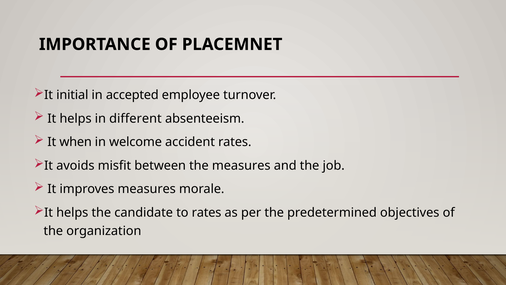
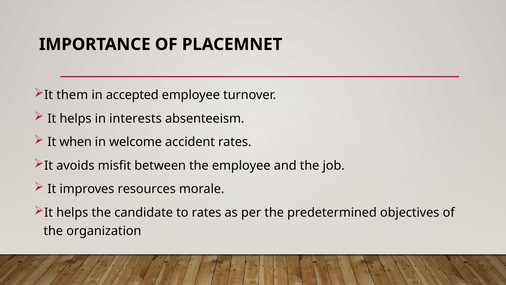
initial: initial -> them
different: different -> interests
the measures: measures -> employee
improves measures: measures -> resources
